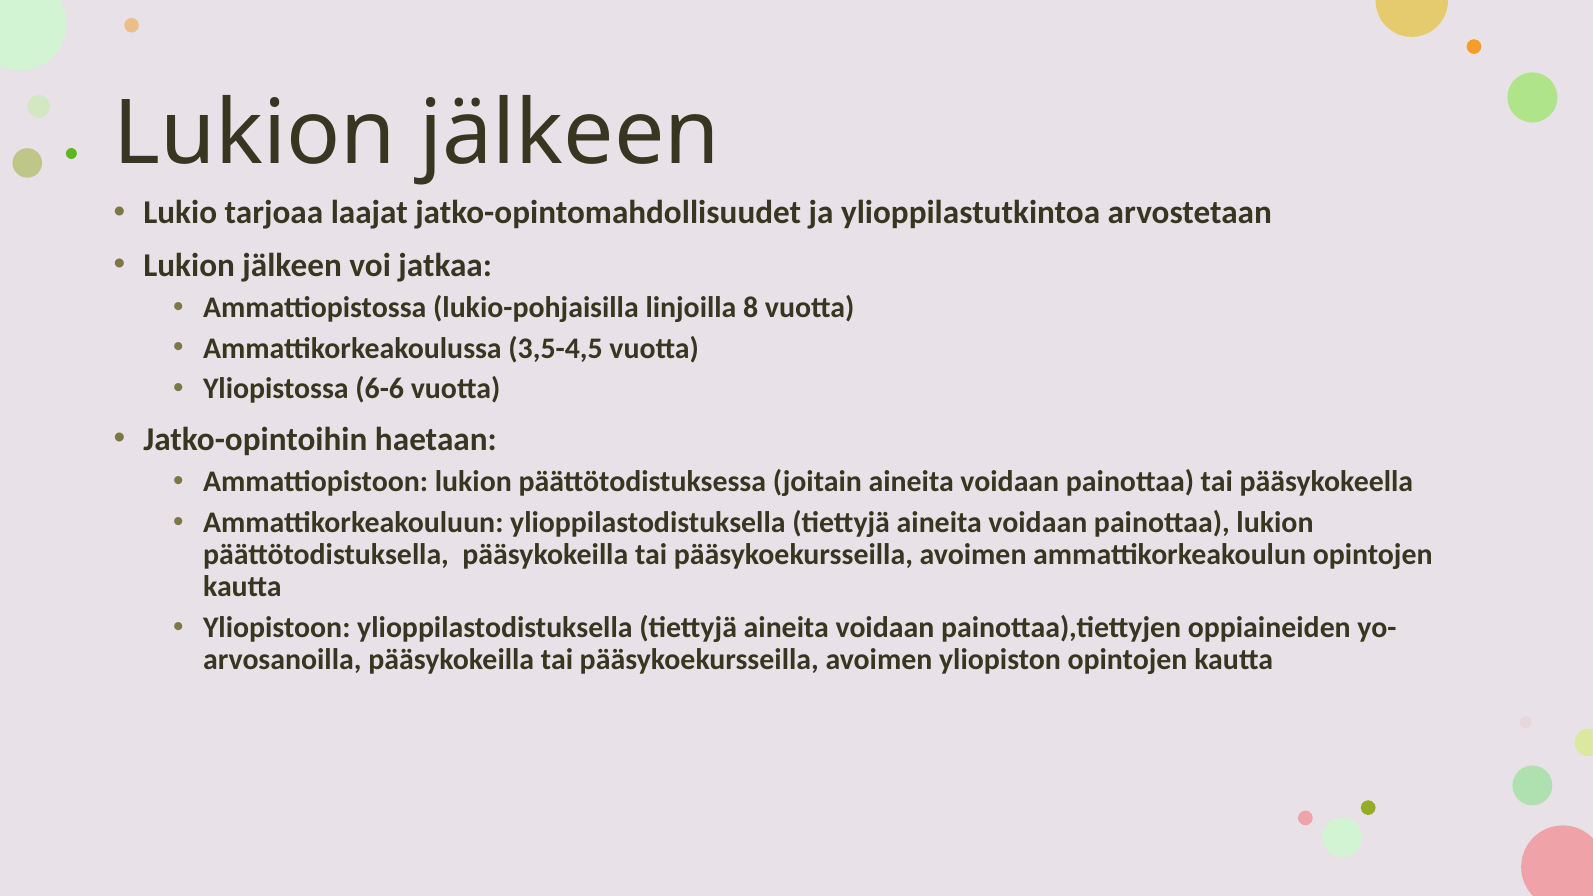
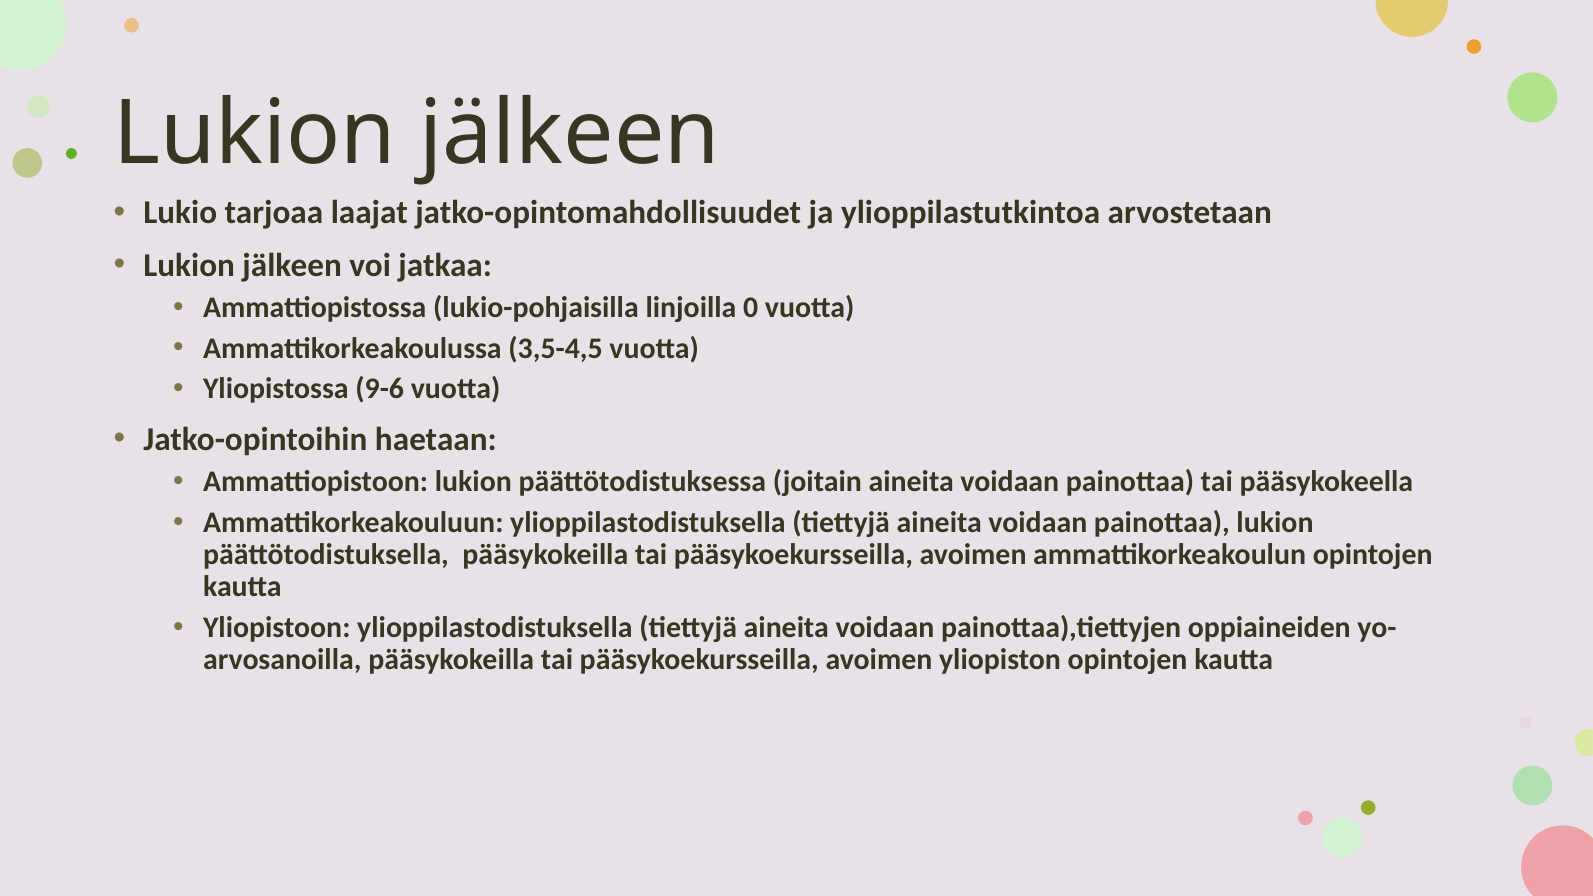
8: 8 -> 0
6-6: 6-6 -> 9-6
